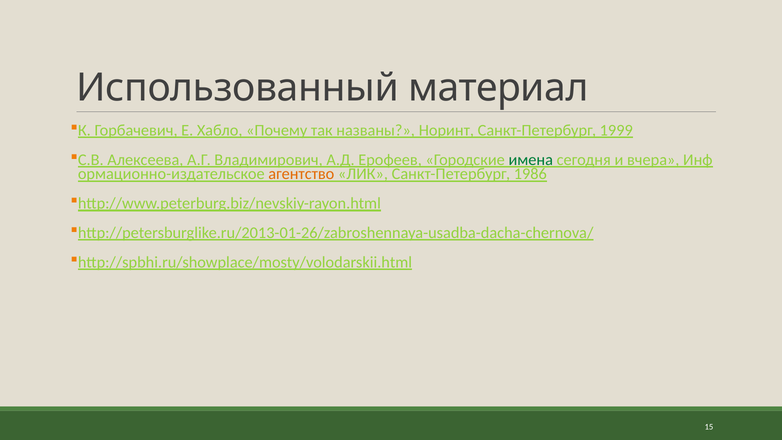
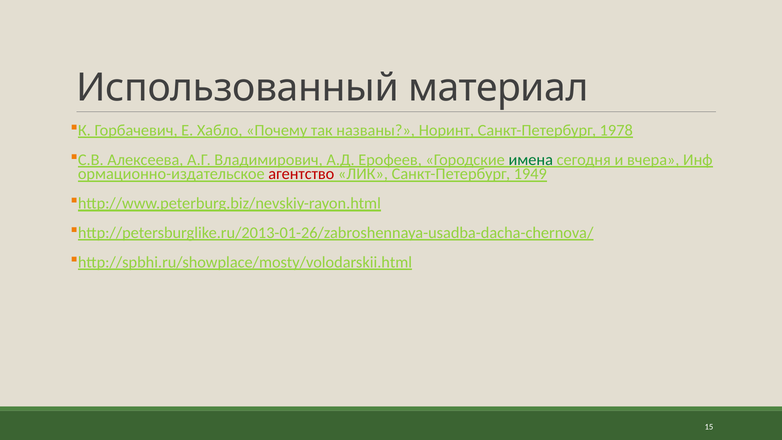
1999: 1999 -> 1978
агентство colour: orange -> red
1986: 1986 -> 1949
